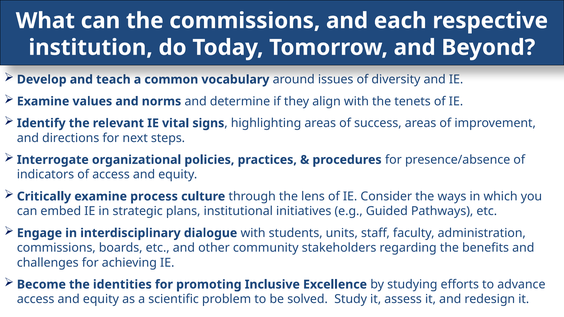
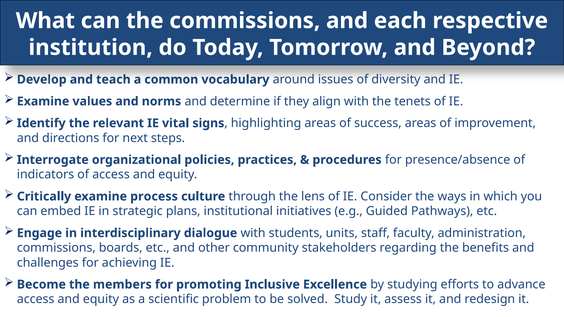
identities: identities -> members
